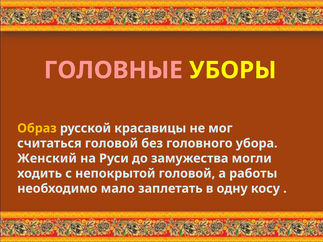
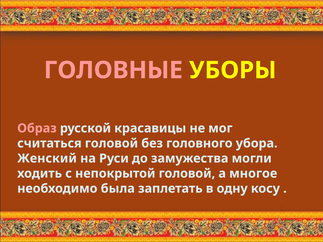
Образ colour: yellow -> pink
работы: работы -> многое
мало: мало -> была
